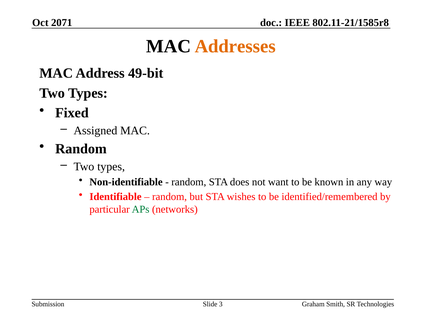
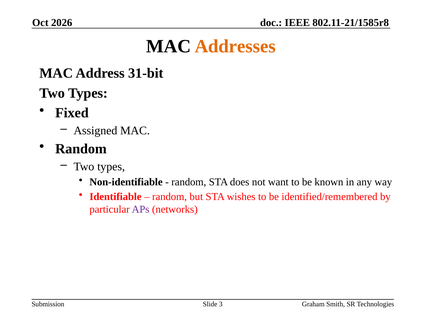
2071: 2071 -> 2026
49-bit: 49-bit -> 31-bit
APs colour: green -> purple
